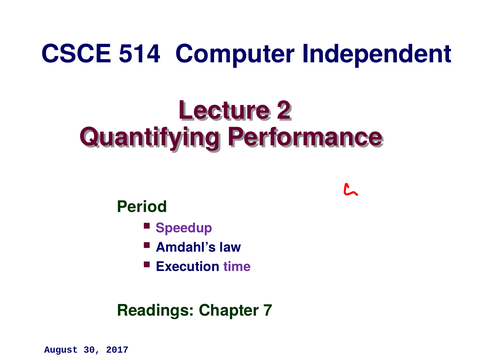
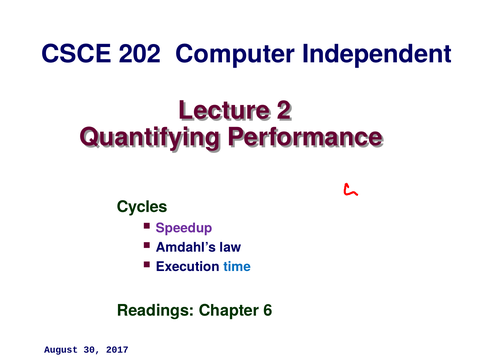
514: 514 -> 202
Period: Period -> Cycles
time colour: purple -> blue
7: 7 -> 6
